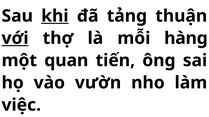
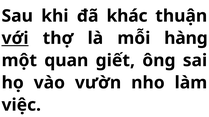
khi underline: present -> none
tảng: tảng -> khác
tiến: tiến -> giết
